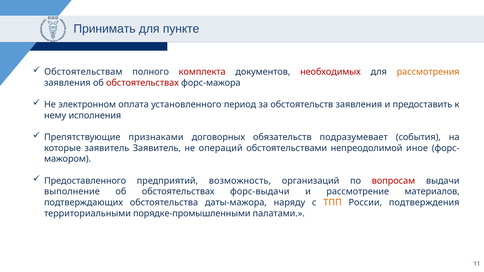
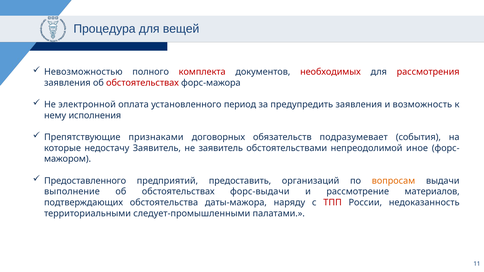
Принимать: Принимать -> Процедура
пункте: пункте -> вещей
Обстоятельствам: Обстоятельствам -> Невозможностью
рассмотрения colour: orange -> red
электронном: электронном -> электронной
обстоятельств: обстоятельств -> предупредить
предоставить: предоставить -> возможность
которые заявитель: заявитель -> недостачу
не операций: операций -> заявитель
возможность: возможность -> предоставить
вопросам colour: red -> orange
ТПП colour: orange -> red
подтверждения: подтверждения -> недоказанность
порядке-промышленными: порядке-промышленными -> следует-промышленными
